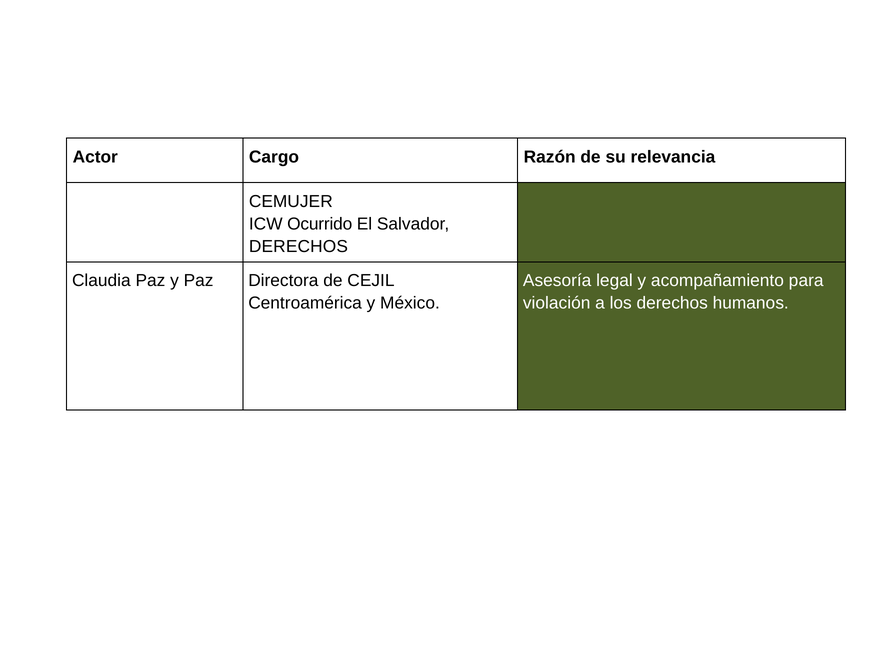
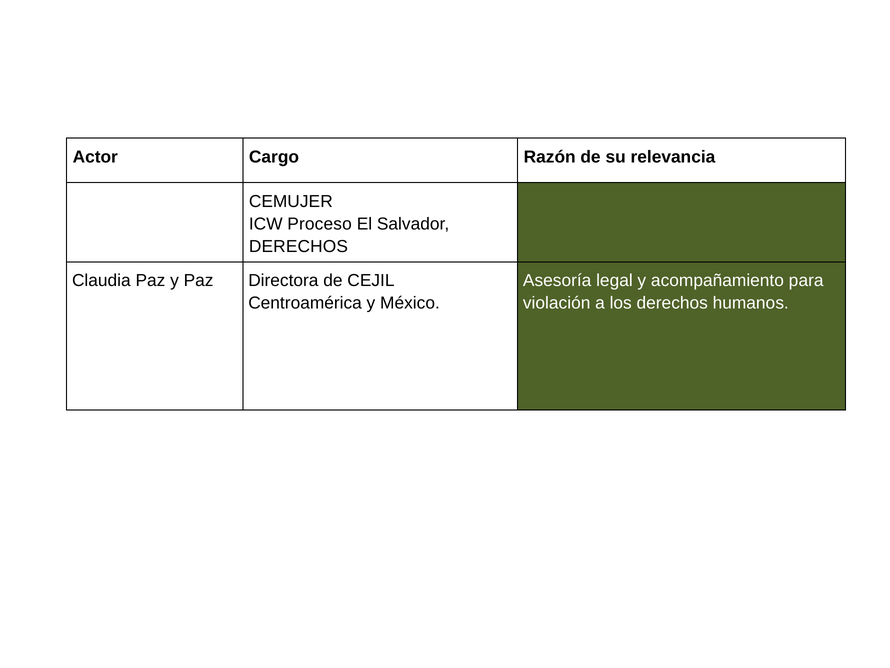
Ocurrido: Ocurrido -> Proceso
